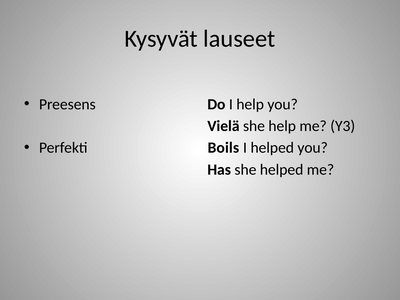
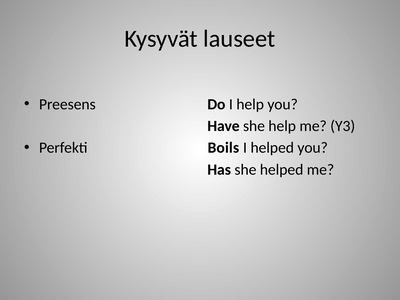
Vielä: Vielä -> Have
